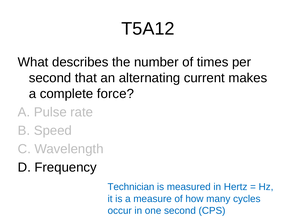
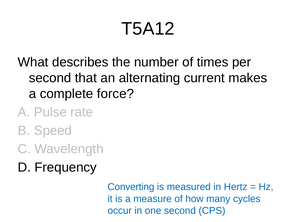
Technician: Technician -> Converting
